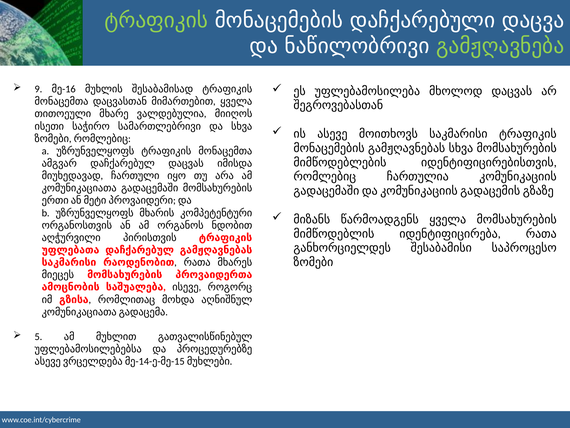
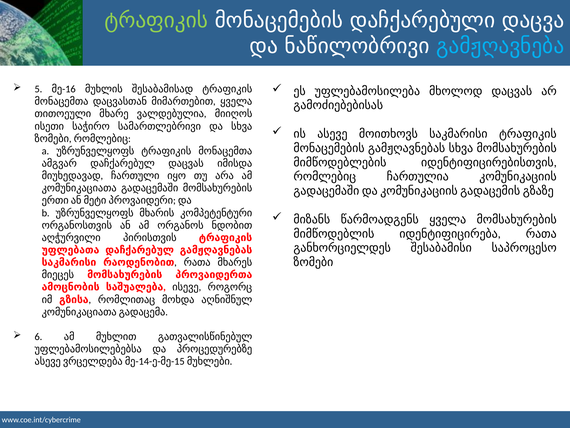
გამჟღავნება colour: light green -> light blue
9: 9 -> 5
შეგროვებასთან: შეგროვებასთან -> გამოძიებებისას
5: 5 -> 6
